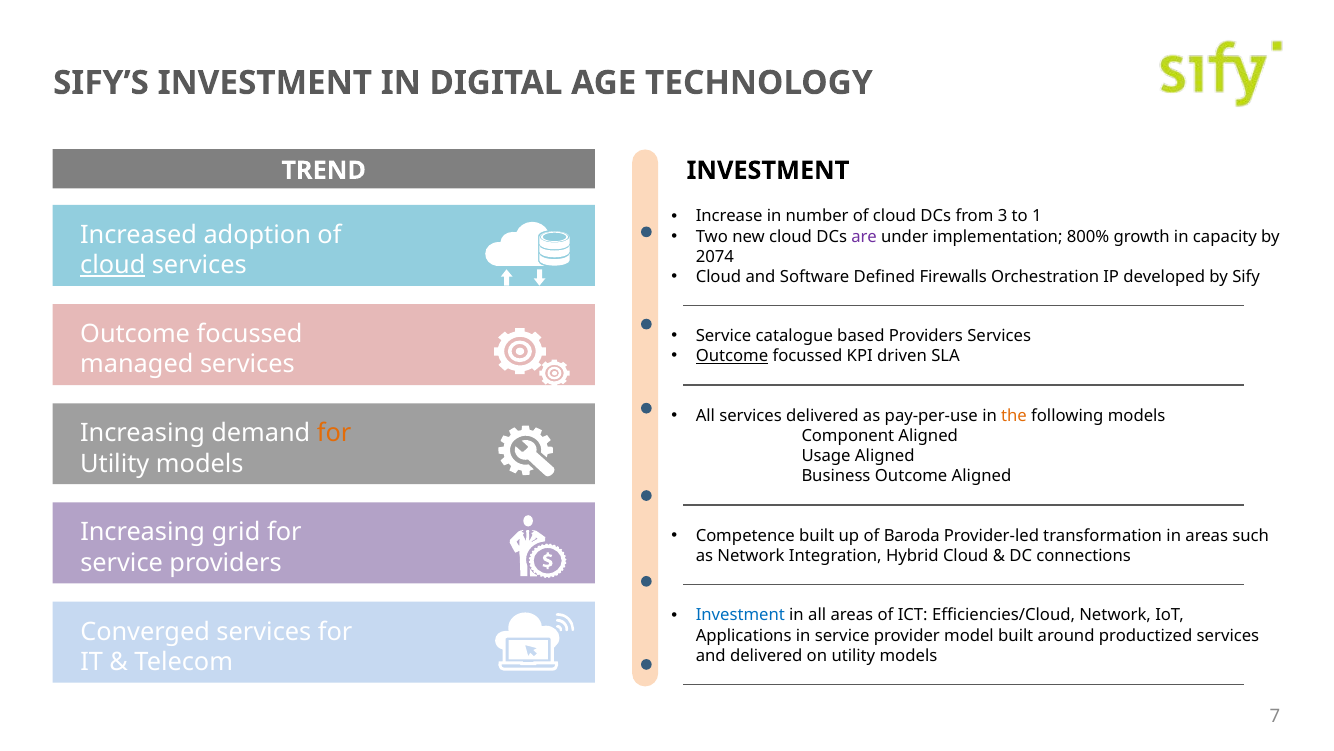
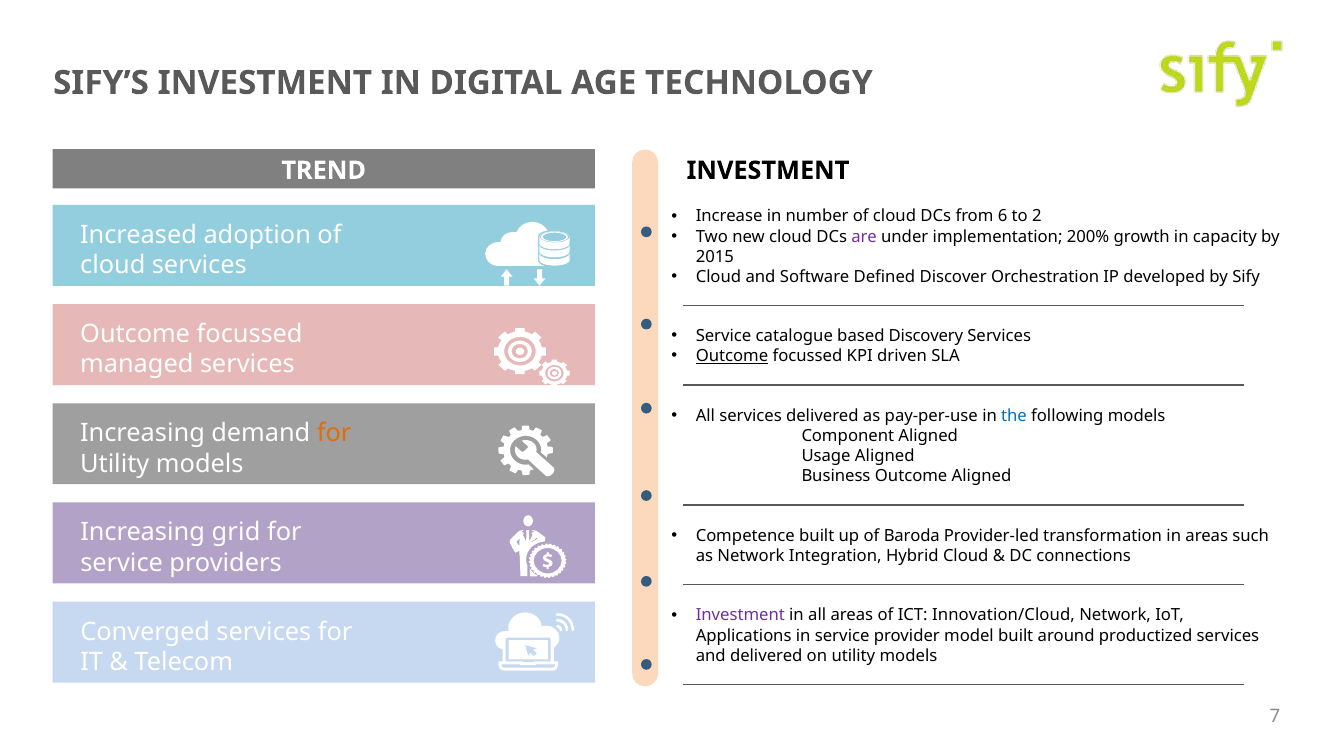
3: 3 -> 6
1: 1 -> 2
800%: 800% -> 200%
2074: 2074 -> 2015
cloud at (113, 265) underline: present -> none
Firewalls: Firewalls -> Discover
based Providers: Providers -> Discovery
the colour: orange -> blue
Investment at (740, 615) colour: blue -> purple
Efficiencies/Cloud: Efficiencies/Cloud -> Innovation/Cloud
